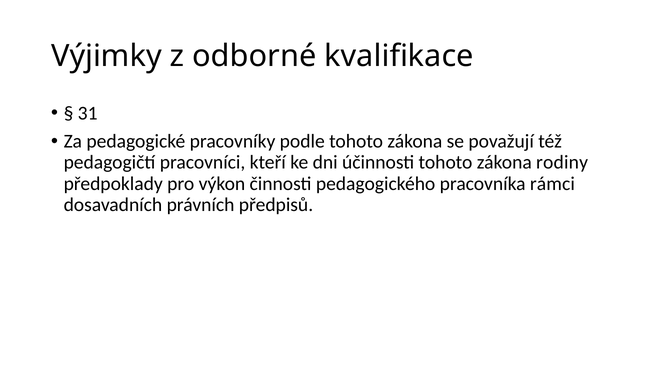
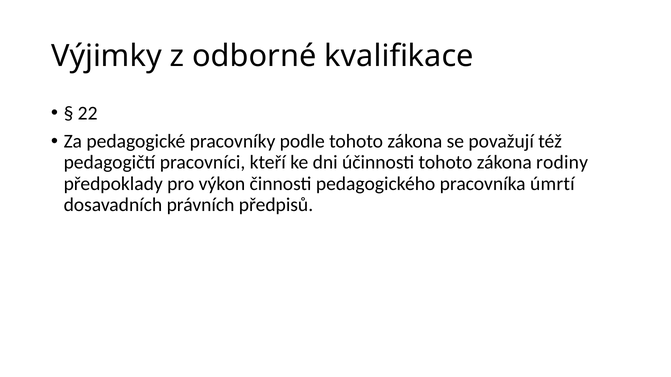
31: 31 -> 22
rámci: rámci -> úmrtí
